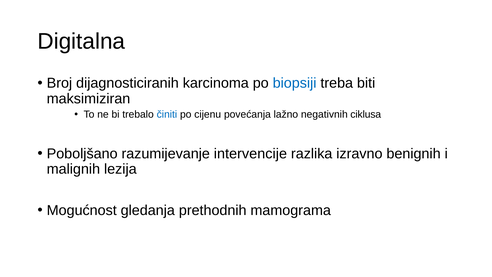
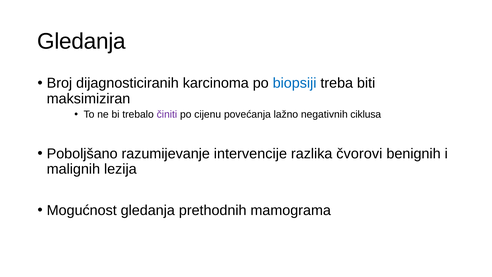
Digitalna at (81, 41): Digitalna -> Gledanja
činiti colour: blue -> purple
izravno: izravno -> čvorovi
